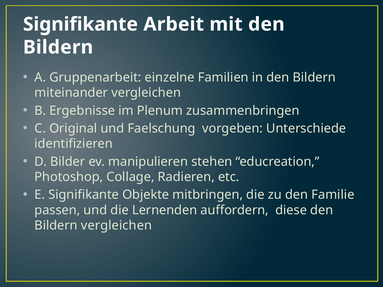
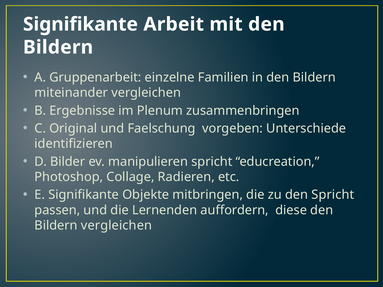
manipulieren stehen: stehen -> spricht
den Familie: Familie -> Spricht
